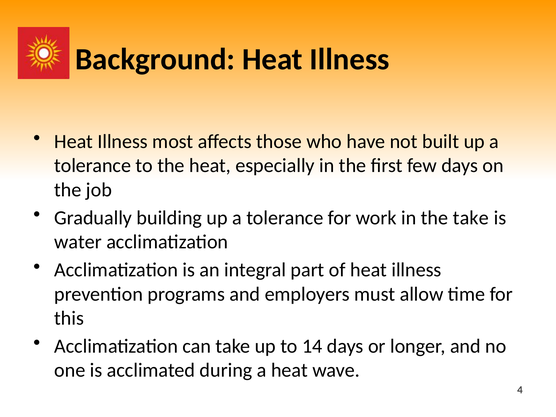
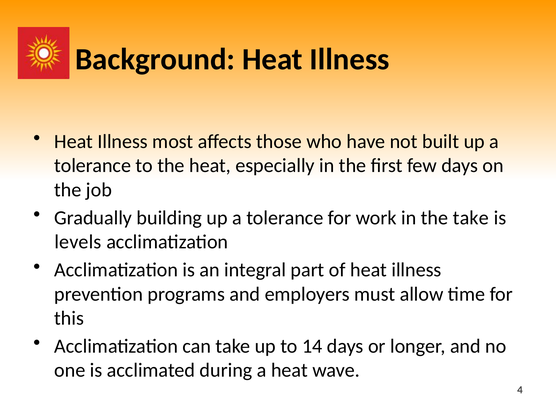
water: water -> levels
